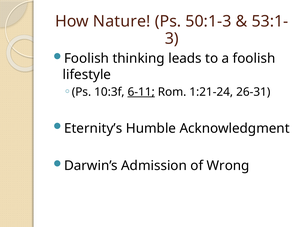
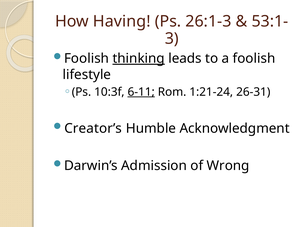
Nature: Nature -> Having
50:1-3: 50:1-3 -> 26:1-3
thinking underline: none -> present
Eternity’s: Eternity’s -> Creator’s
